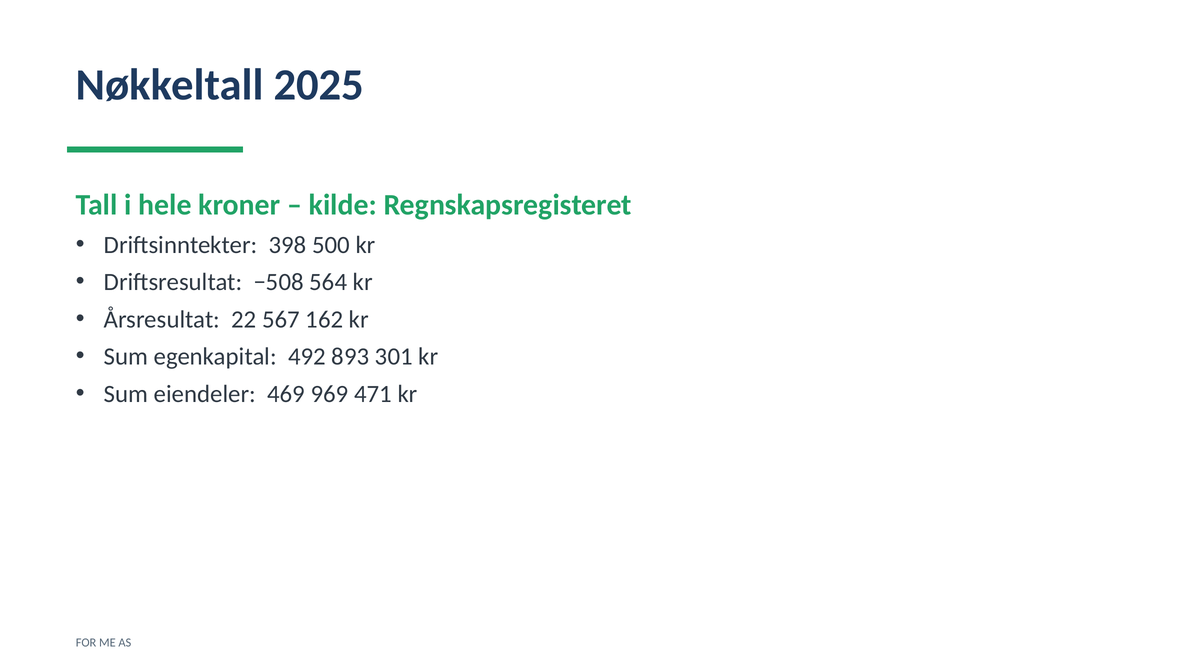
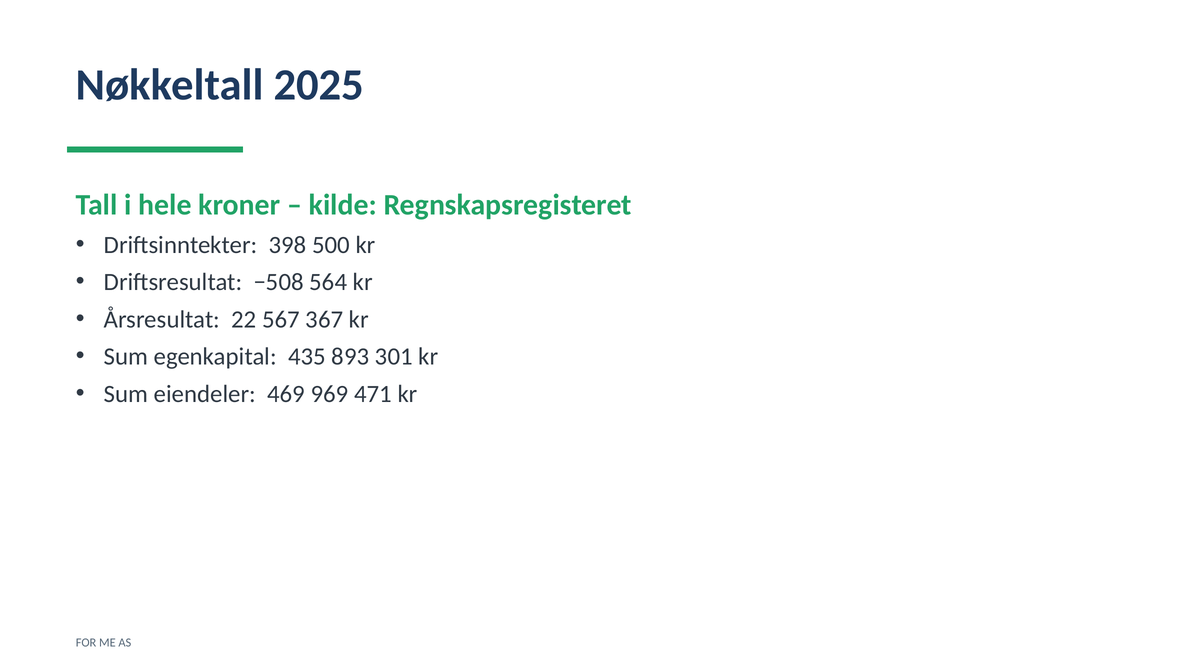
162: 162 -> 367
492: 492 -> 435
